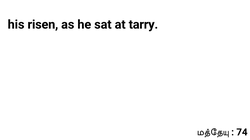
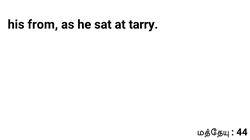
risen: risen -> from
74: 74 -> 44
